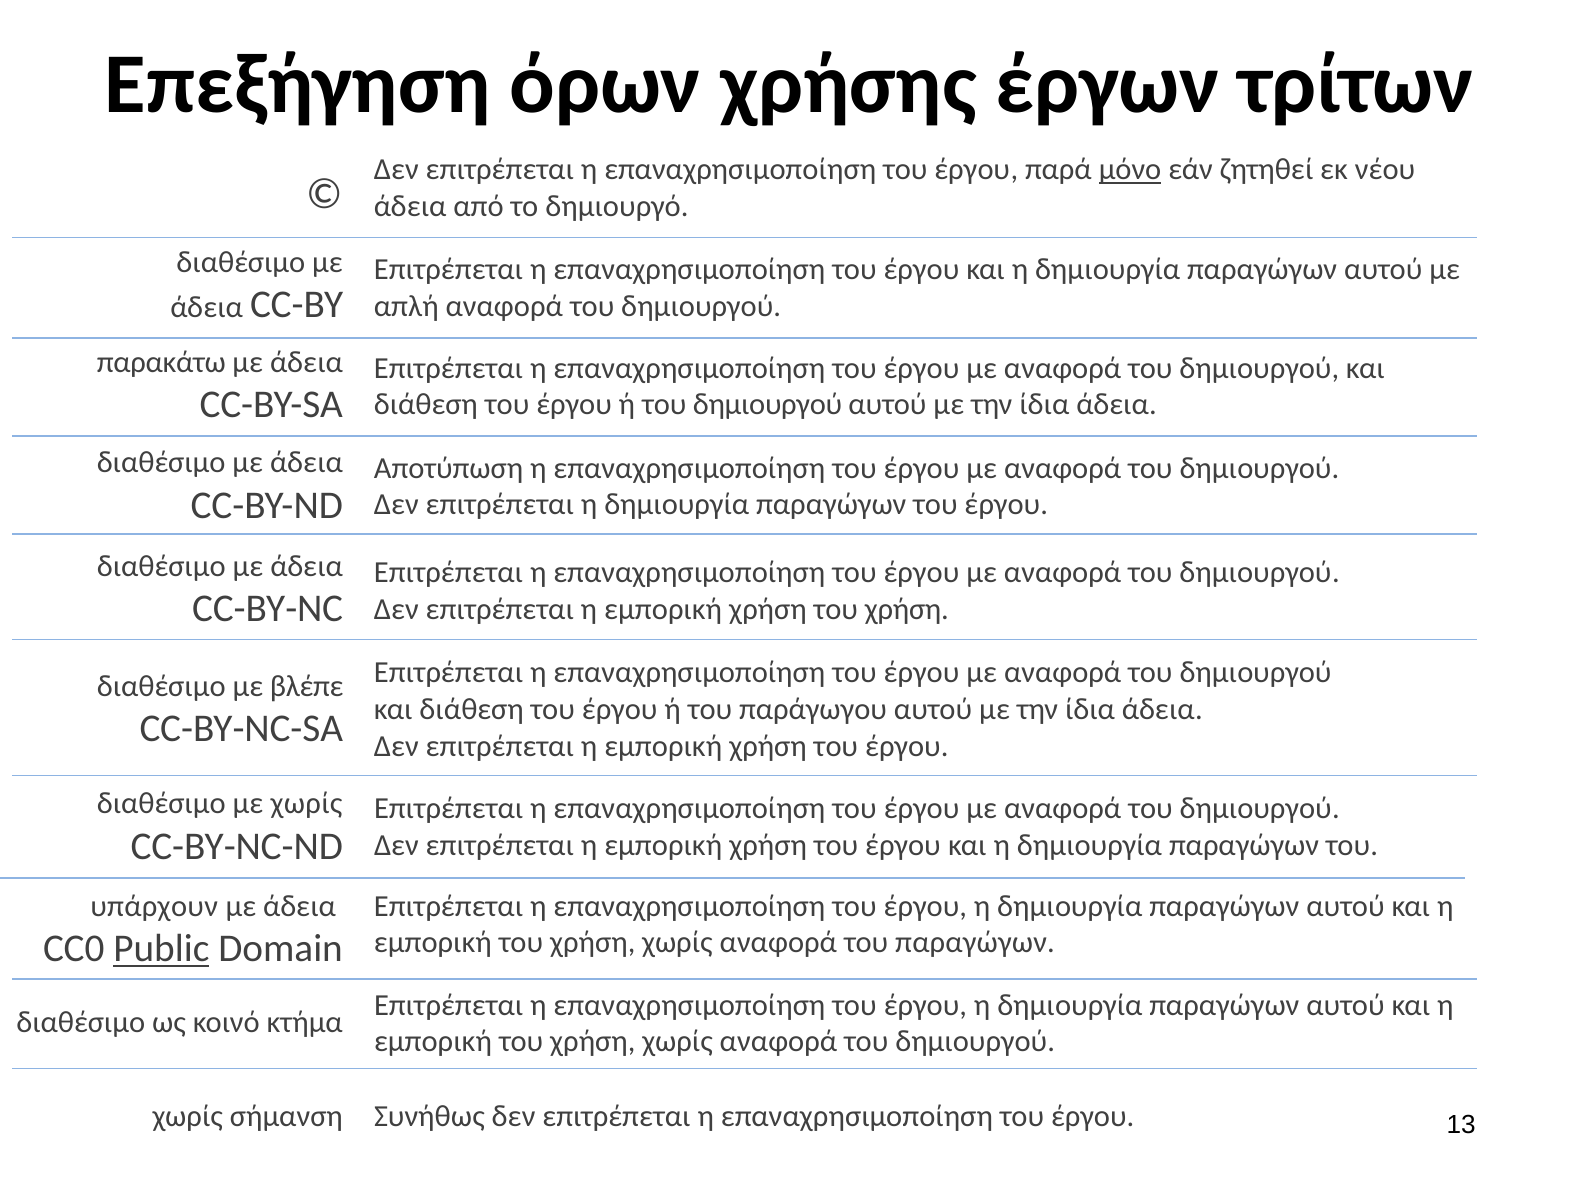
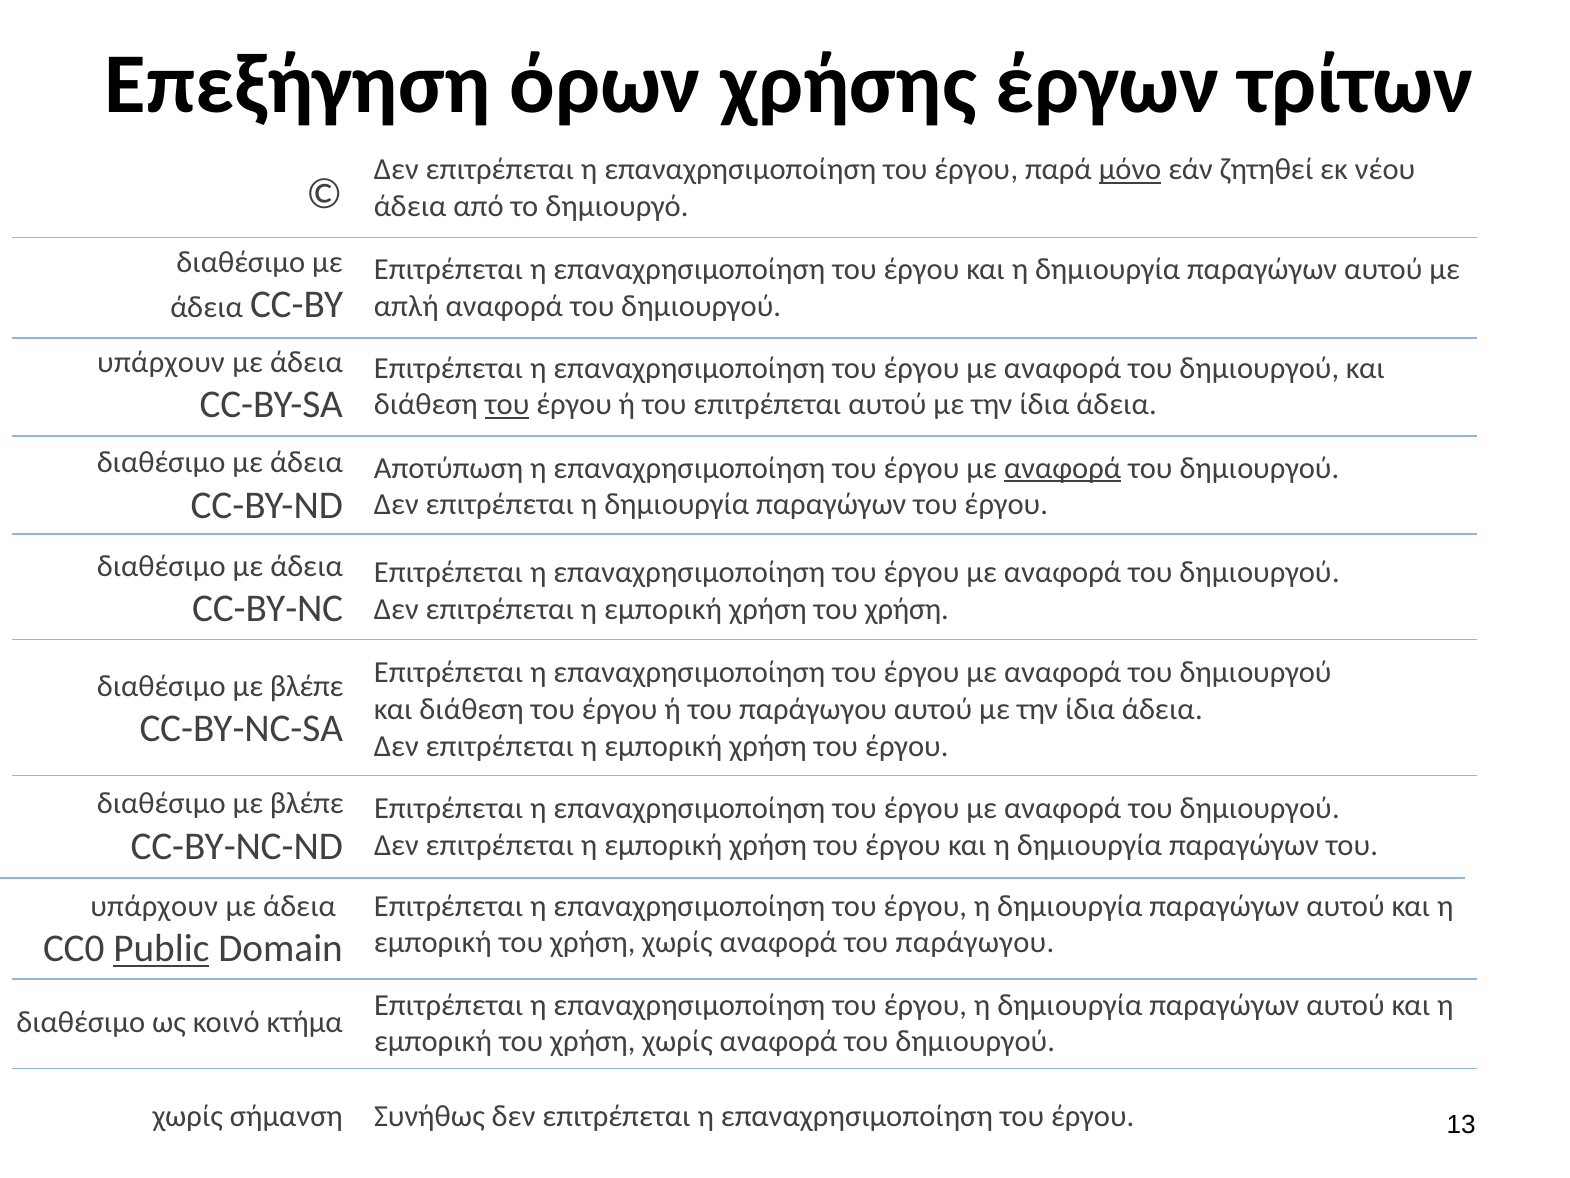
παρακάτω at (161, 362): παρακάτω -> υπάρχουν
του at (507, 405) underline: none -> present
ή του δημιουργού: δημιουργού -> επιτρέπεται
αναφορά at (1063, 468) underline: none -> present
χωρίς at (307, 803): χωρίς -> βλέπε
αναφορά του παραγώγων: παραγώγων -> παράγωγου
